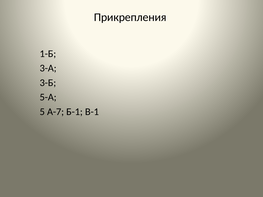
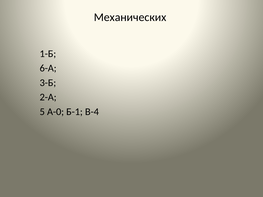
Прикрепления: Прикрепления -> Механических
3-А: 3-А -> 6-А
5-А: 5-А -> 2-А
А-7: А-7 -> А-0
В-1: В-1 -> В-4
